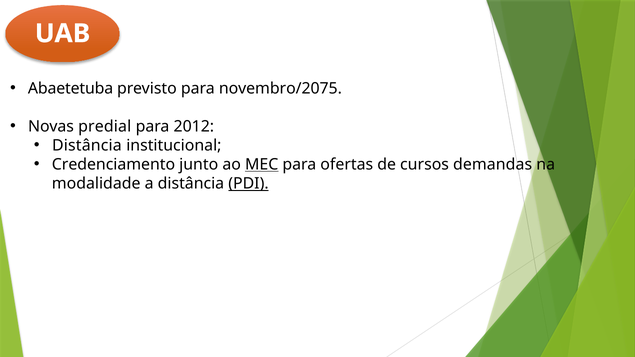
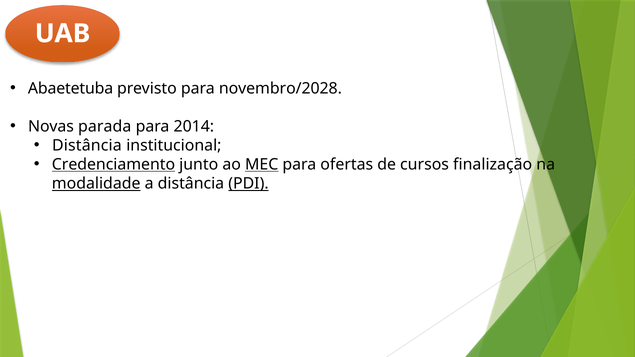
novembro/2075: novembro/2075 -> novembro/2028
predial: predial -> parada
2012: 2012 -> 2014
Credenciamento underline: none -> present
demandas: demandas -> finalização
modalidade underline: none -> present
